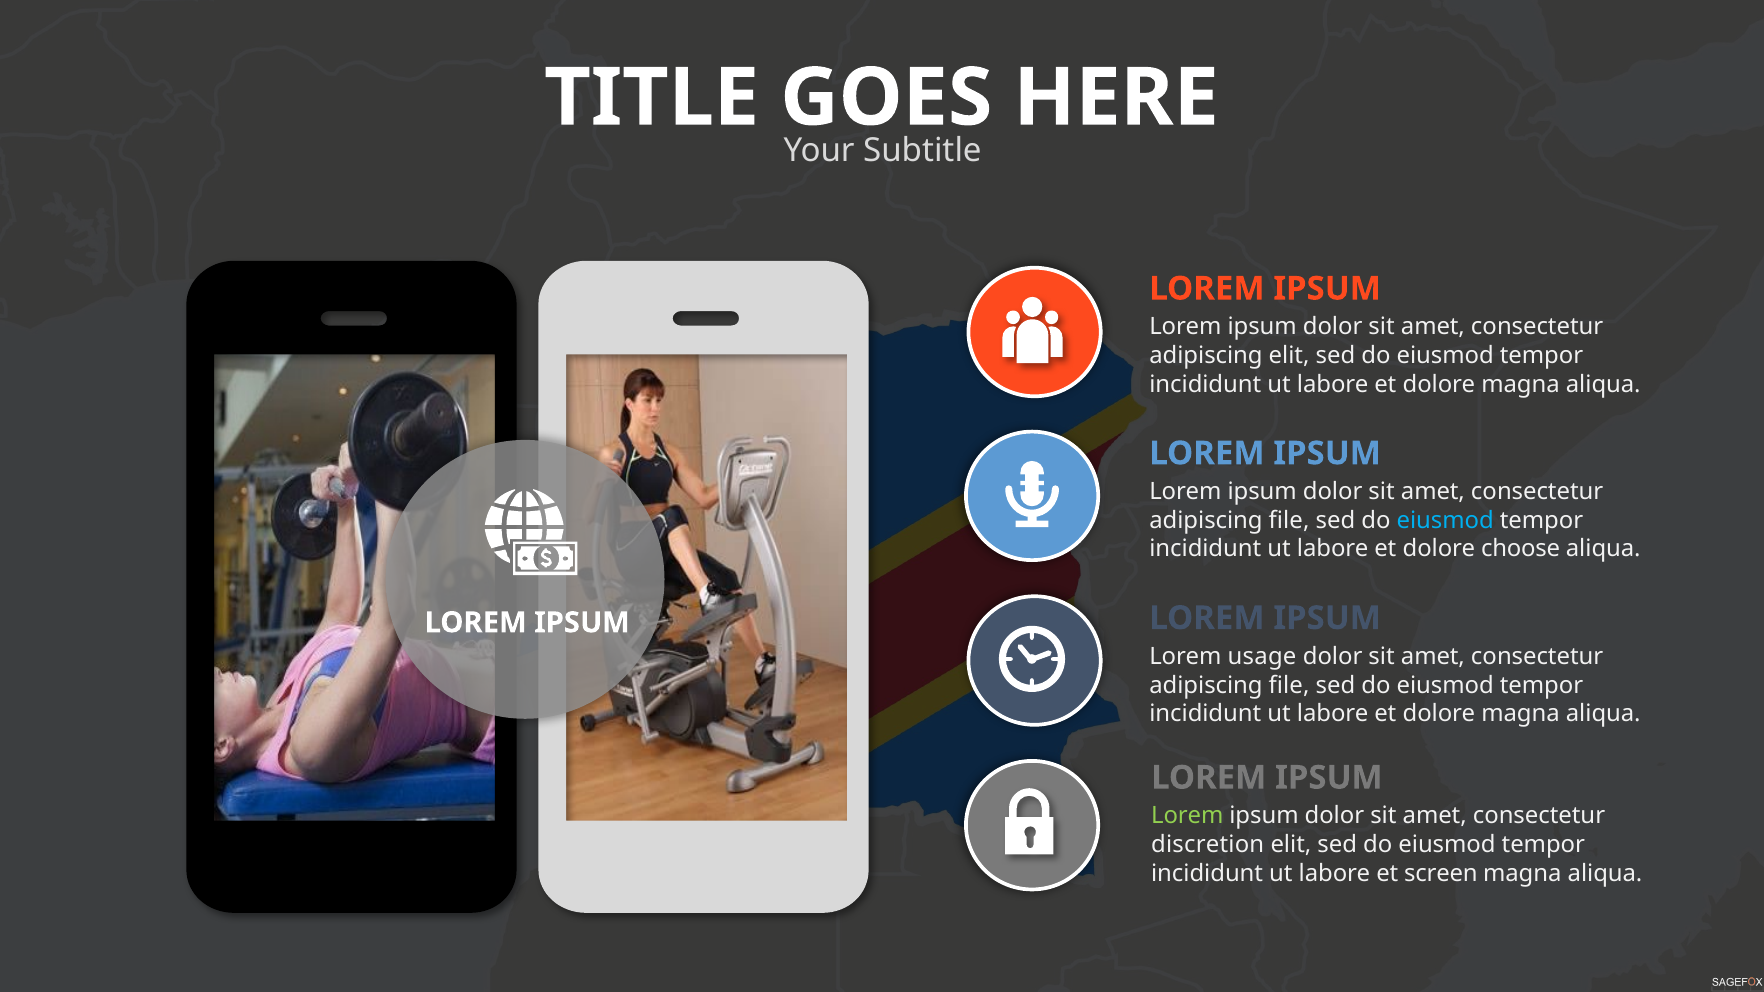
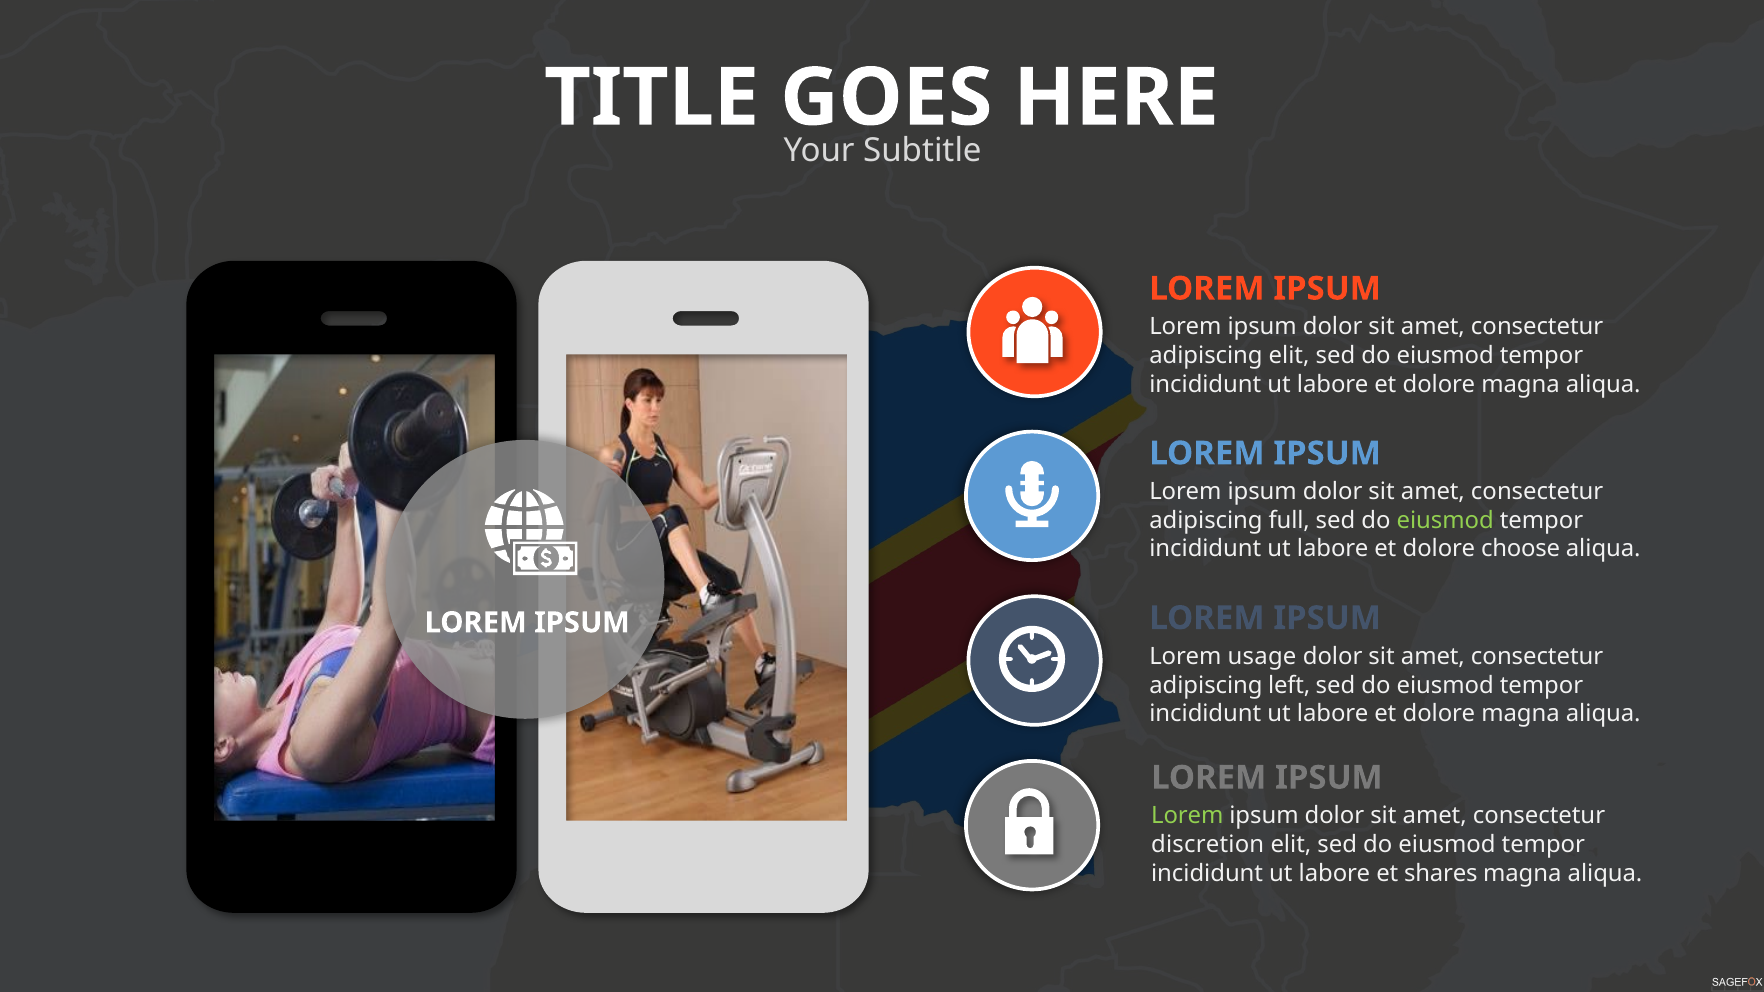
file at (1289, 521): file -> full
eiusmod at (1445, 521) colour: light blue -> light green
file at (1289, 685): file -> left
screen: screen -> shares
